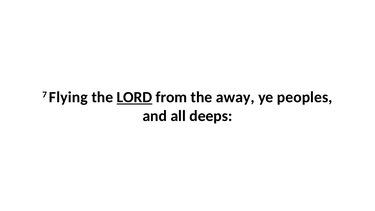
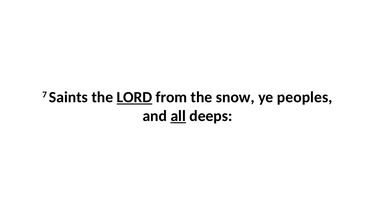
Flying: Flying -> Saints
away: away -> snow
all underline: none -> present
